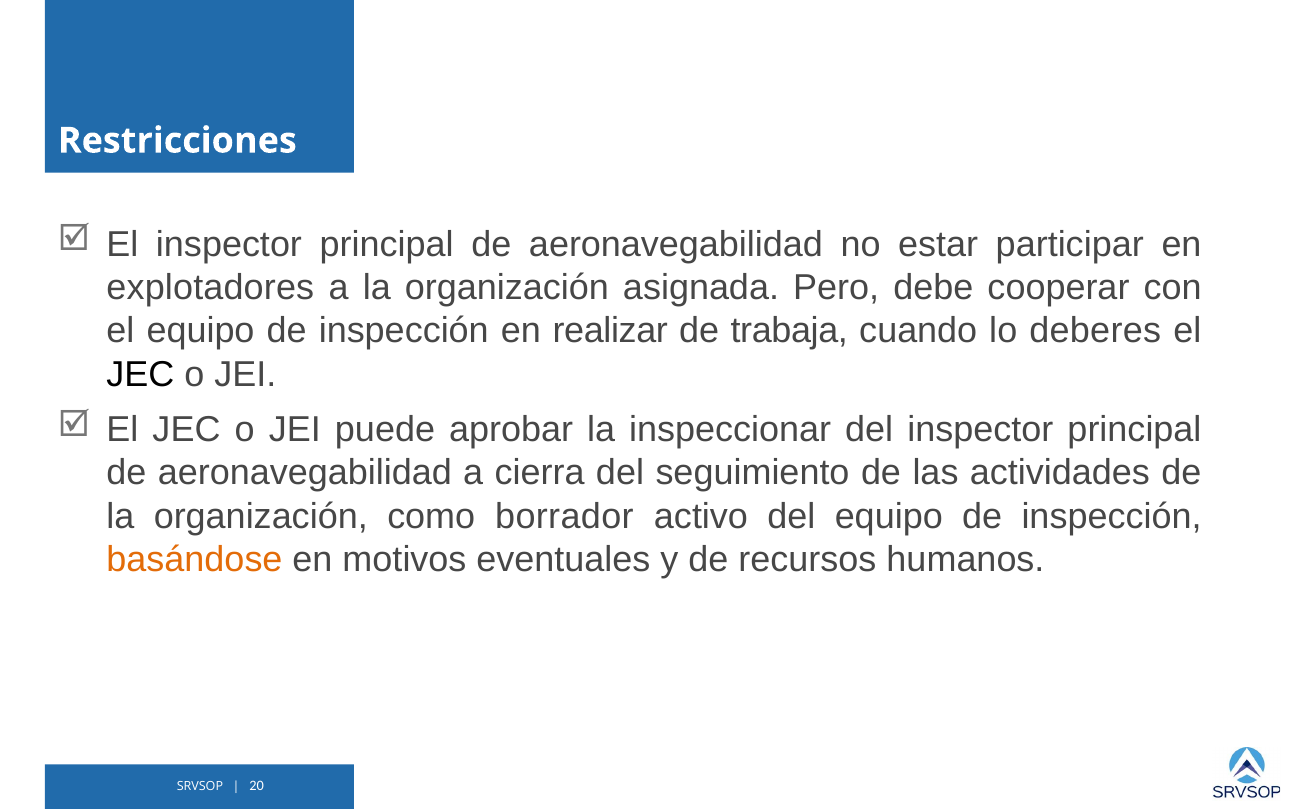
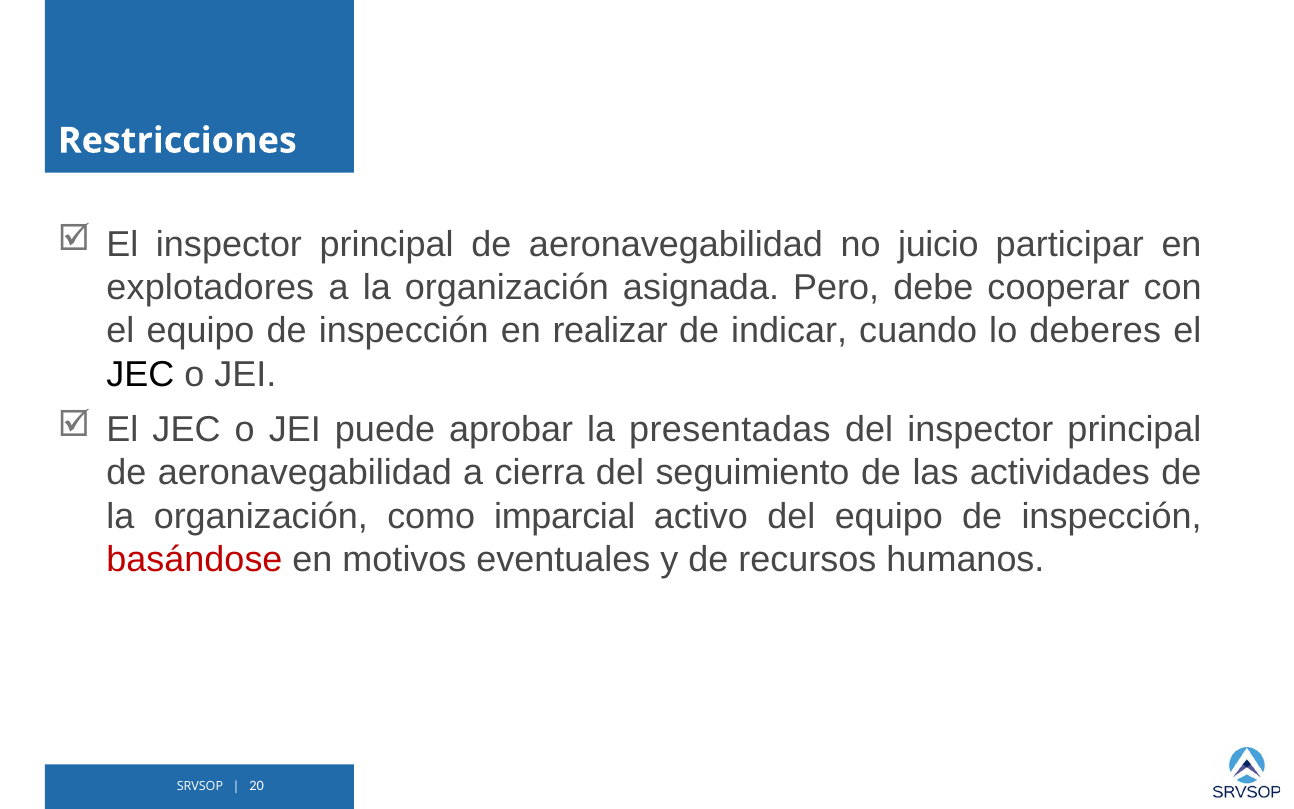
estar: estar -> juicio
trabaja: trabaja -> indicar
inspeccionar: inspeccionar -> presentadas
borrador: borrador -> imparcial
basándose colour: orange -> red
